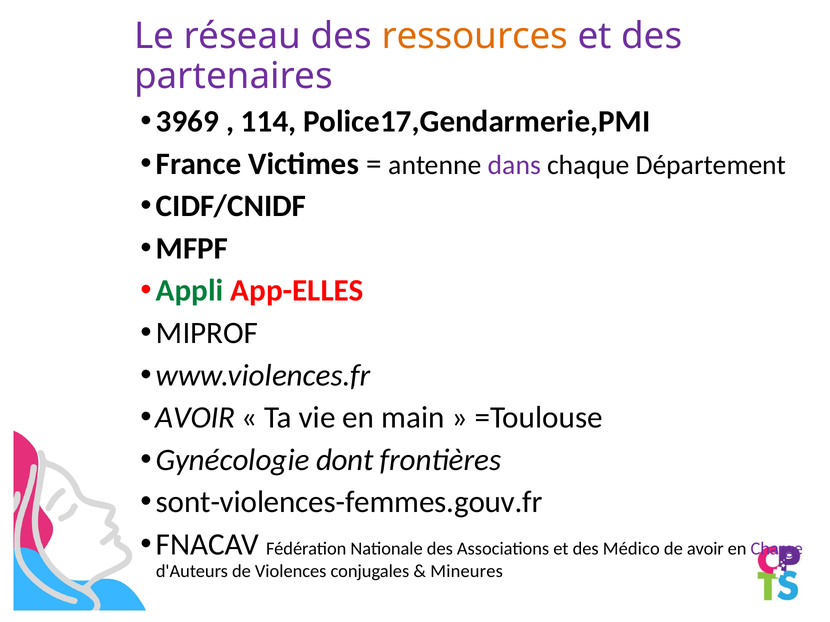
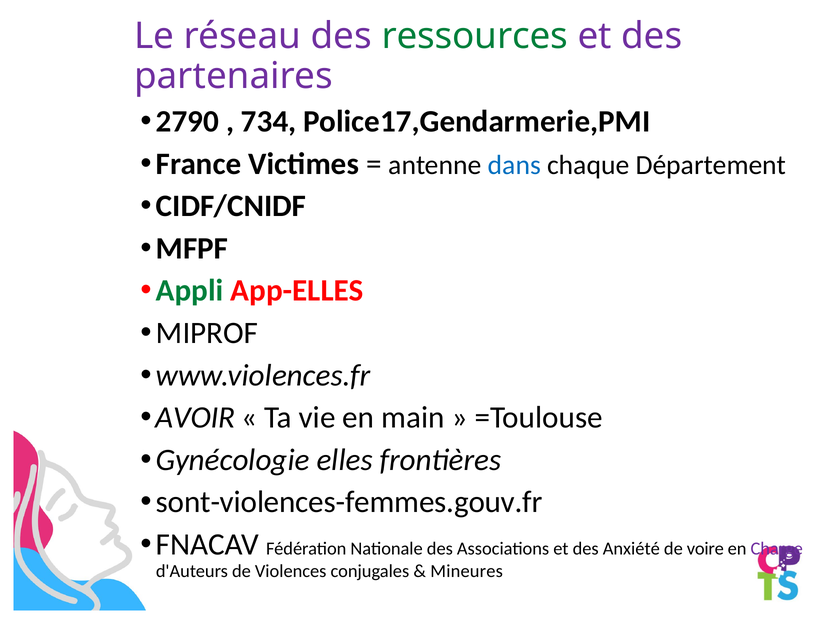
ressources colour: orange -> green
3969: 3969 -> 2790
114: 114 -> 734
dans colour: purple -> blue
dont: dont -> elles
Médico: Médico -> Anxiété
de avoir: avoir -> voire
